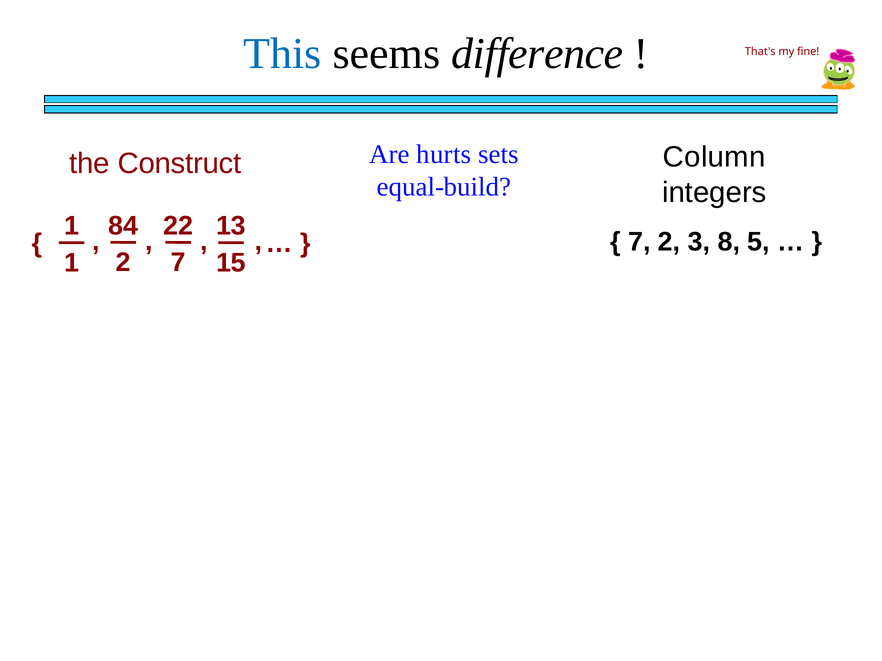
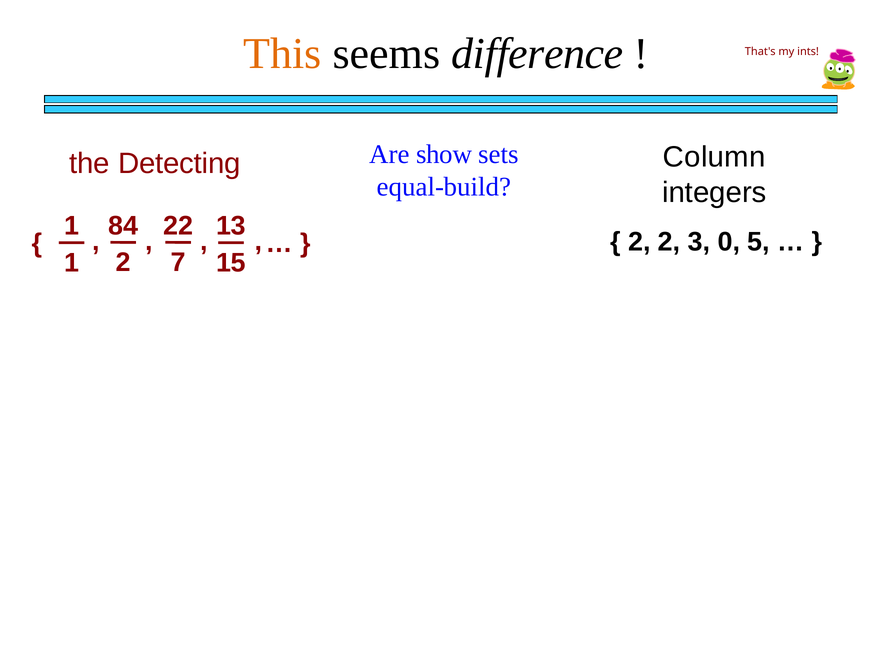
This colour: blue -> orange
fine: fine -> ints
hurts: hurts -> show
Construct: Construct -> Detecting
7 at (639, 242): 7 -> 2
8: 8 -> 0
